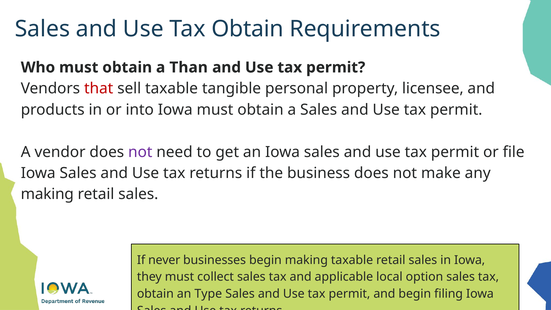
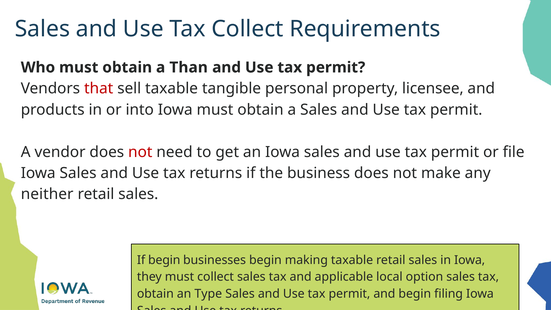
Use Tax Obtain: Obtain -> Collect
not at (140, 152) colour: purple -> red
making at (47, 194): making -> neither
If never: never -> begin
